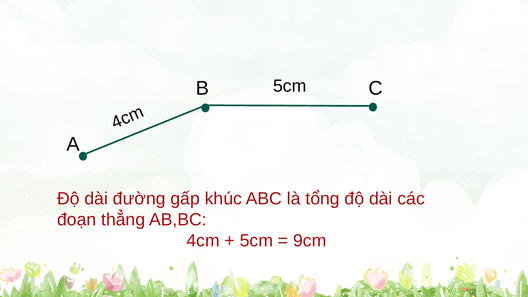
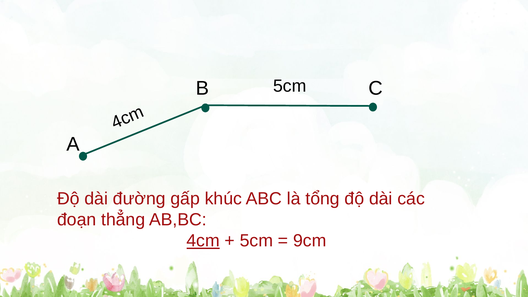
4cm underline: none -> present
